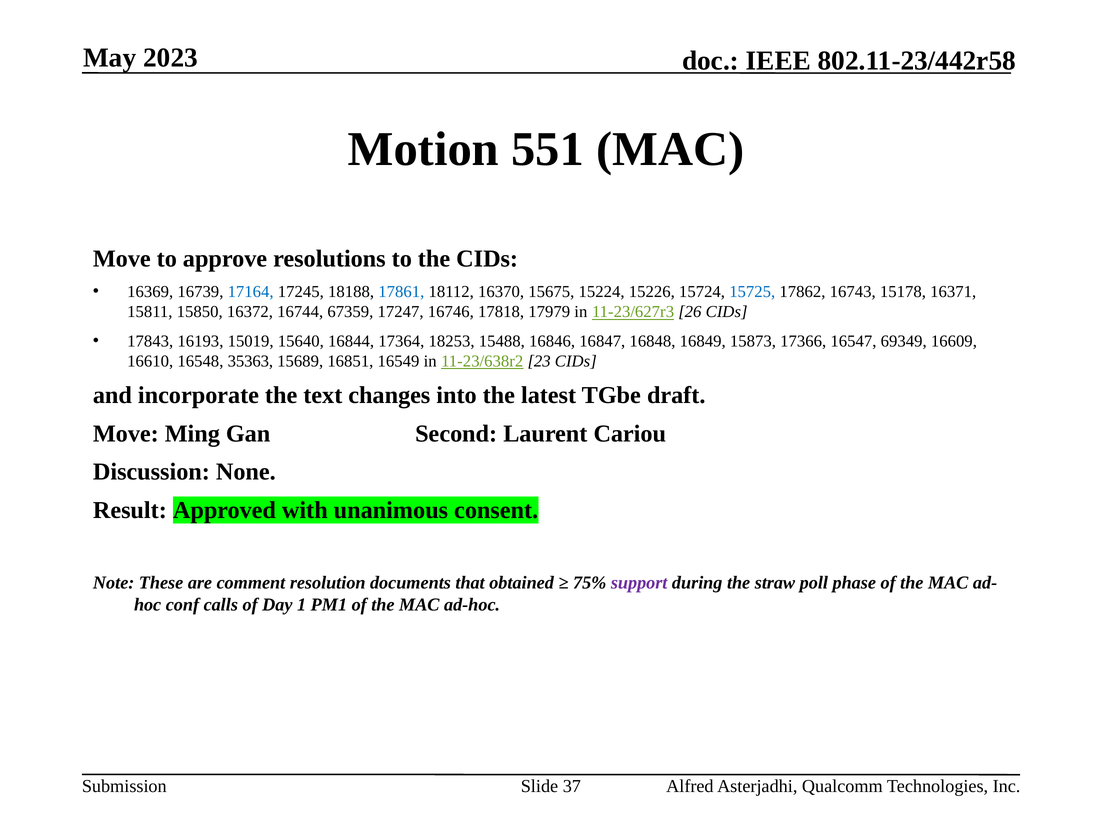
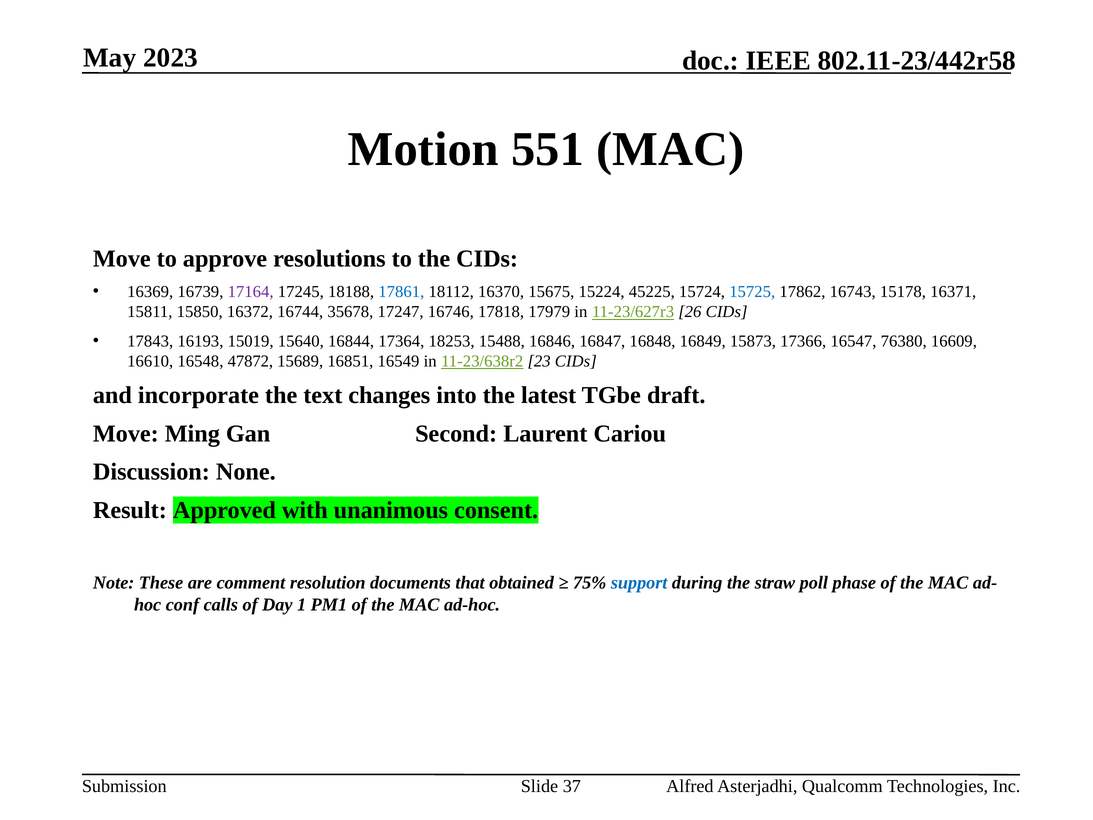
17164 colour: blue -> purple
15226: 15226 -> 45225
67359: 67359 -> 35678
69349: 69349 -> 76380
35363: 35363 -> 47872
support colour: purple -> blue
